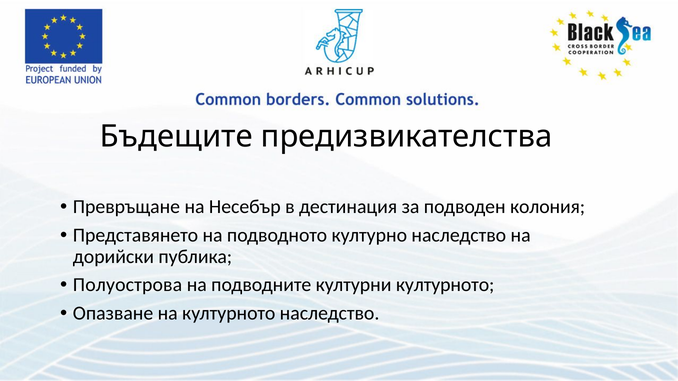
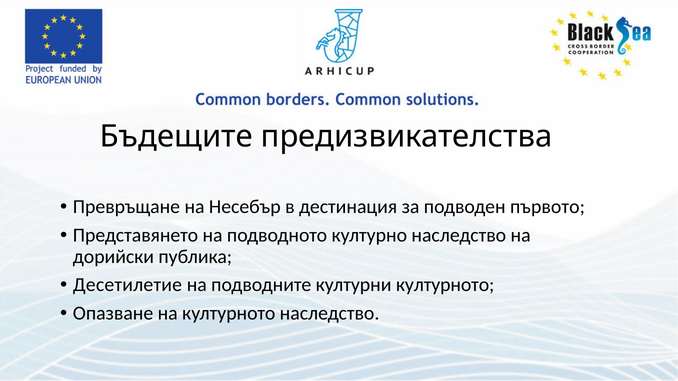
колония: колония -> първото
Полуострова: Полуострова -> Десетилетие
